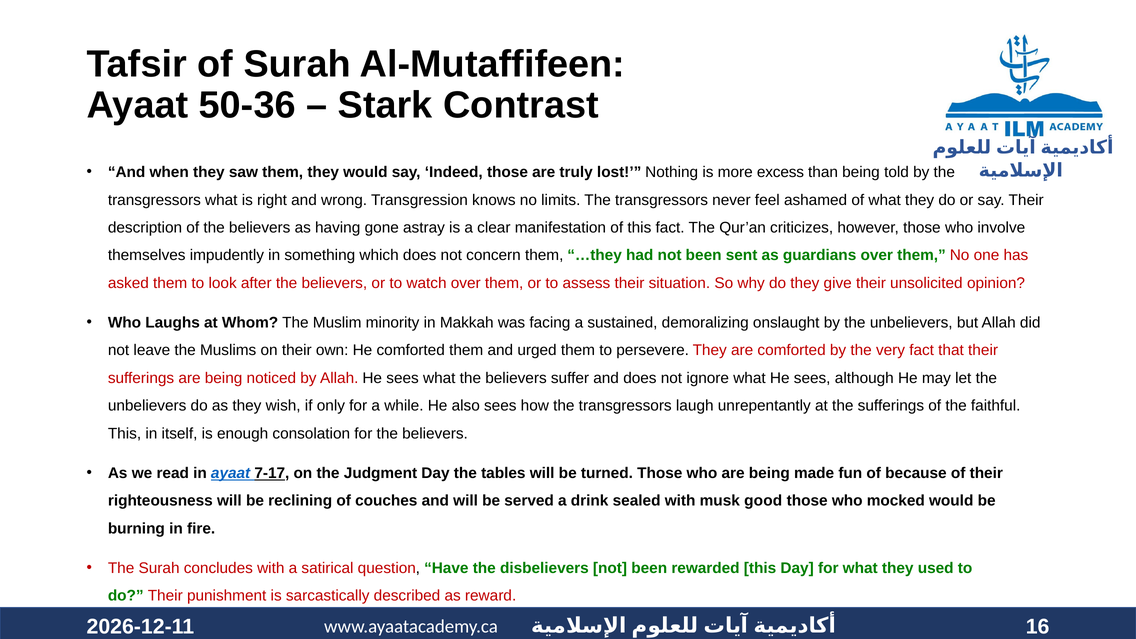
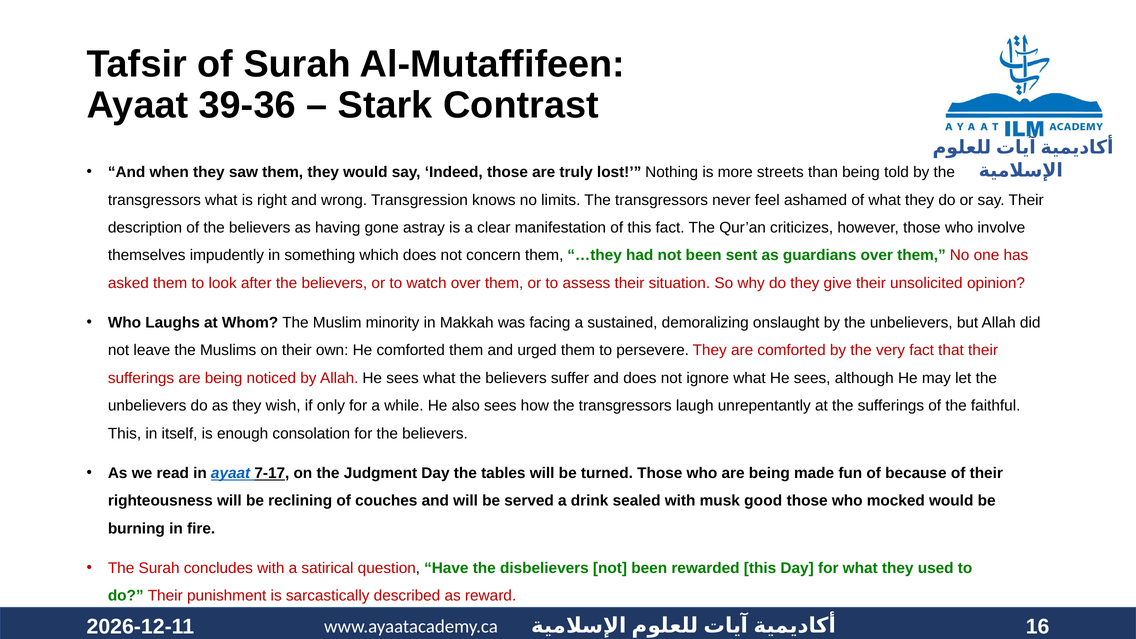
50-36: 50-36 -> 39-36
excess: excess -> streets
